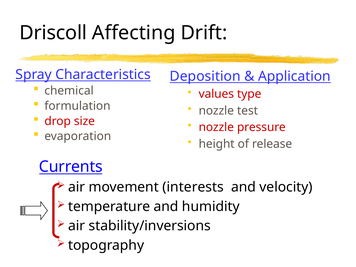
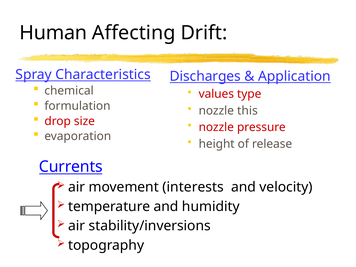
Driscoll: Driscoll -> Human
Deposition: Deposition -> Discharges
test: test -> this
